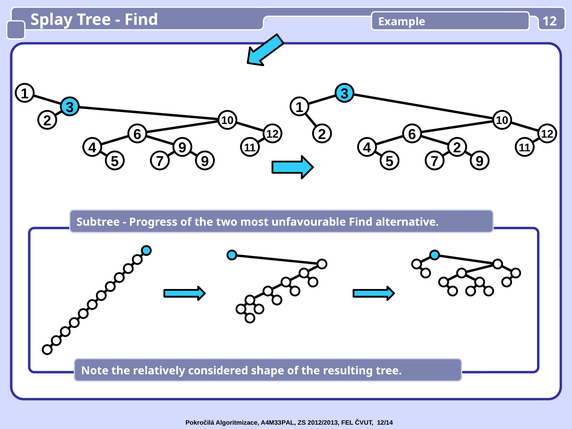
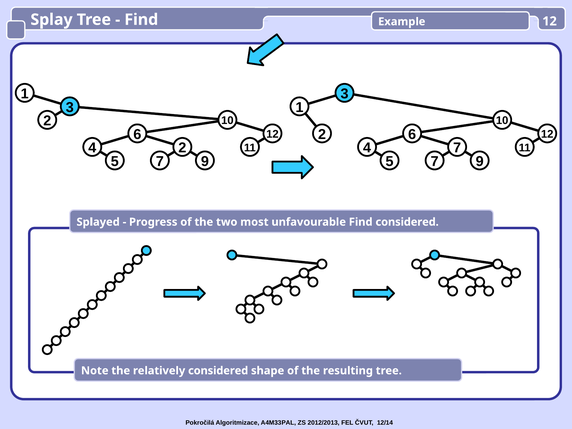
4 9: 9 -> 2
4 2: 2 -> 7
Subtree: Subtree -> Splayed
Find alternative: alternative -> considered
